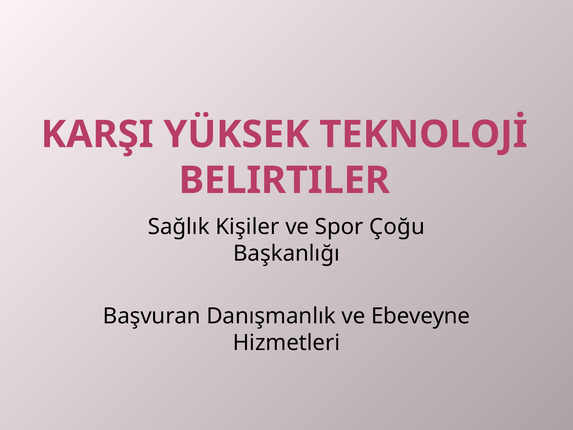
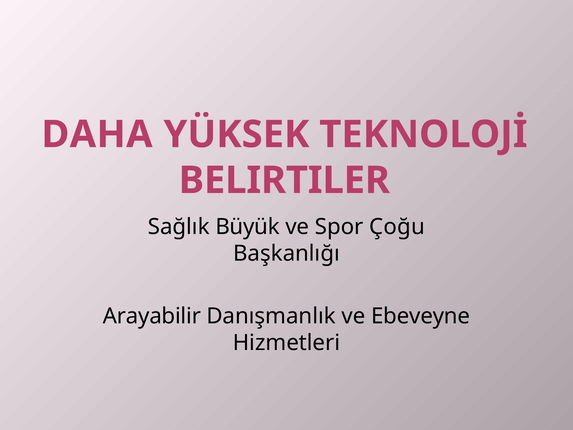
KARŞI: KARŞI -> DAHA
Kişiler: Kişiler -> Büyük
Başvuran: Başvuran -> Arayabilir
